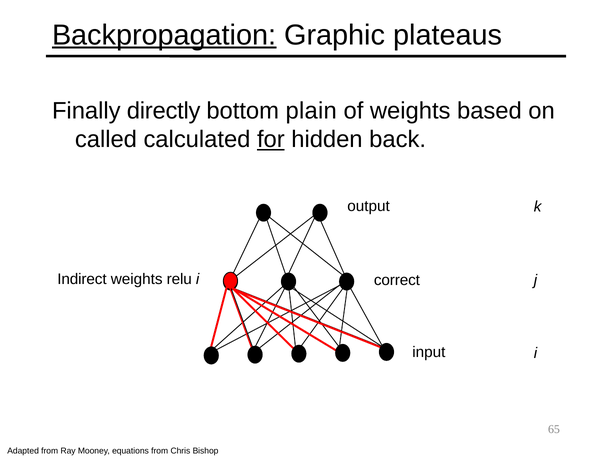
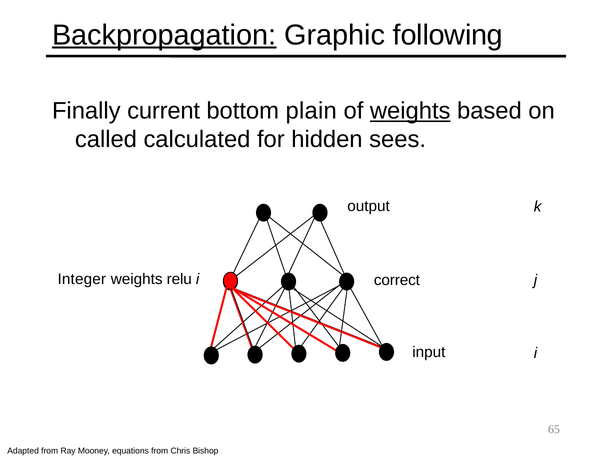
plateaus: plateaus -> following
directly: directly -> current
weights at (410, 111) underline: none -> present
for underline: present -> none
back: back -> sees
Indirect: Indirect -> Integer
